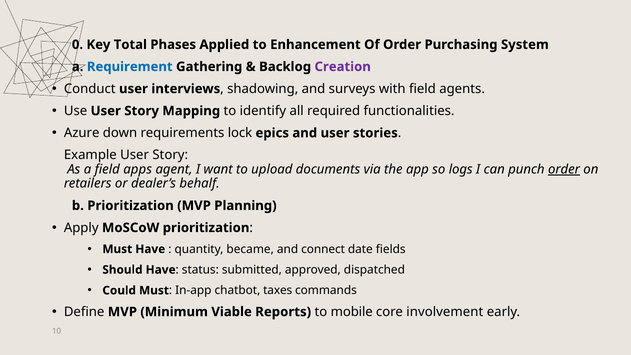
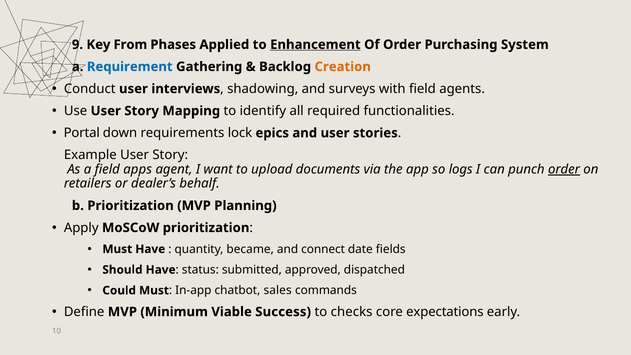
0: 0 -> 9
Total: Total -> From
Enhancement underline: none -> present
Creation colour: purple -> orange
Azure: Azure -> Portal
taxes: taxes -> sales
Reports: Reports -> Success
mobile: mobile -> checks
involvement: involvement -> expectations
